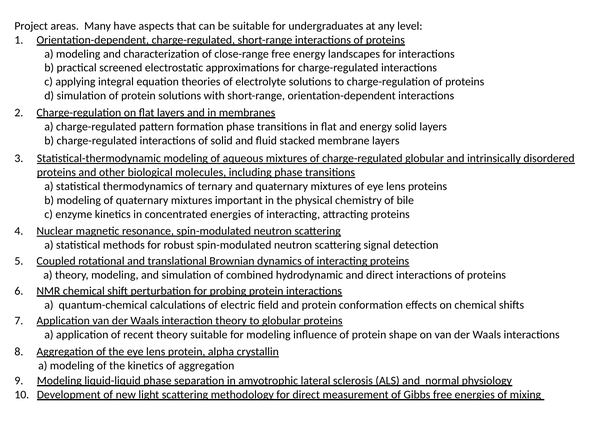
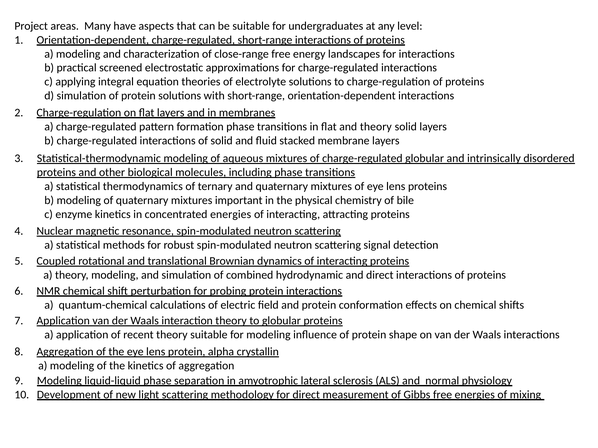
and energy: energy -> theory
